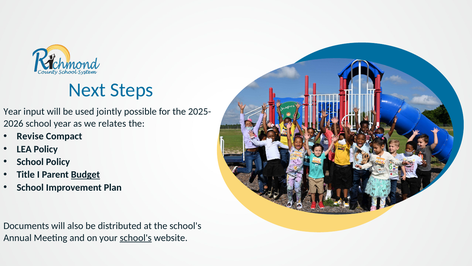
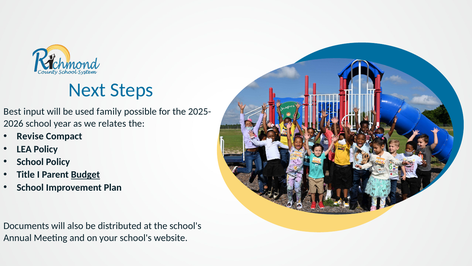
Year at (12, 111): Year -> Best
jointly: jointly -> family
school's at (136, 237) underline: present -> none
